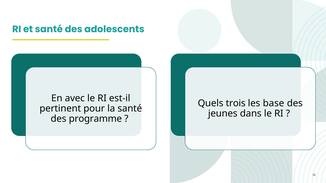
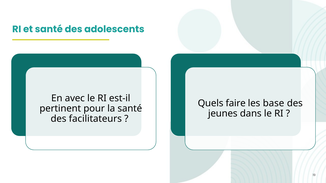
trois: trois -> faire
programme: programme -> facilitateurs
